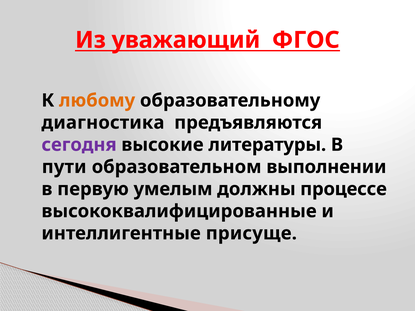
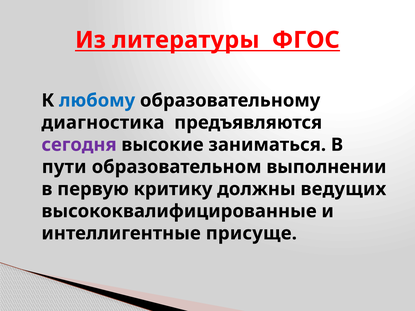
уважающий: уважающий -> литературы
любому colour: orange -> blue
литературы: литературы -> заниматься
умелым: умелым -> критику
процессе: процессе -> ведущих
